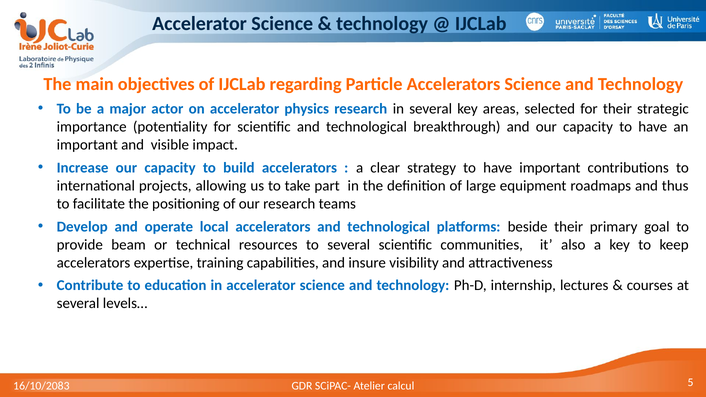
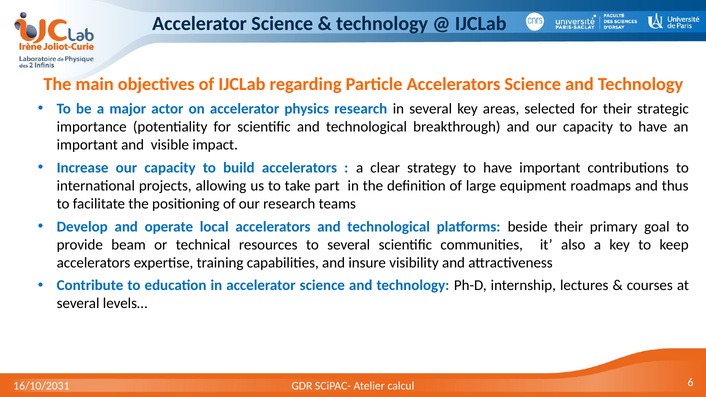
16/10/2083: 16/10/2083 -> 16/10/2031
5: 5 -> 6
